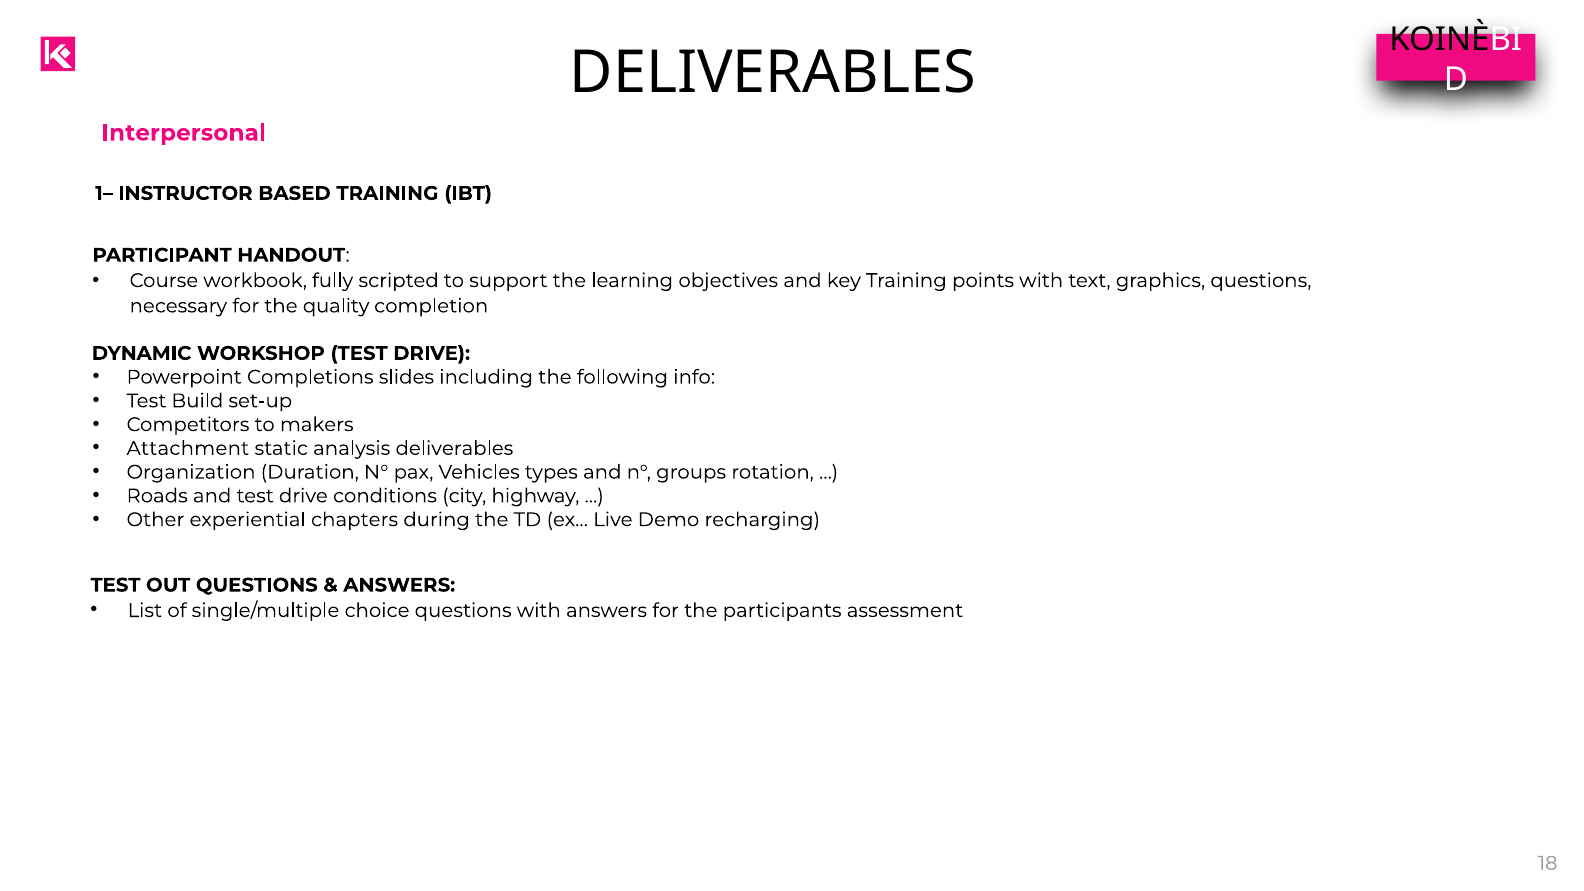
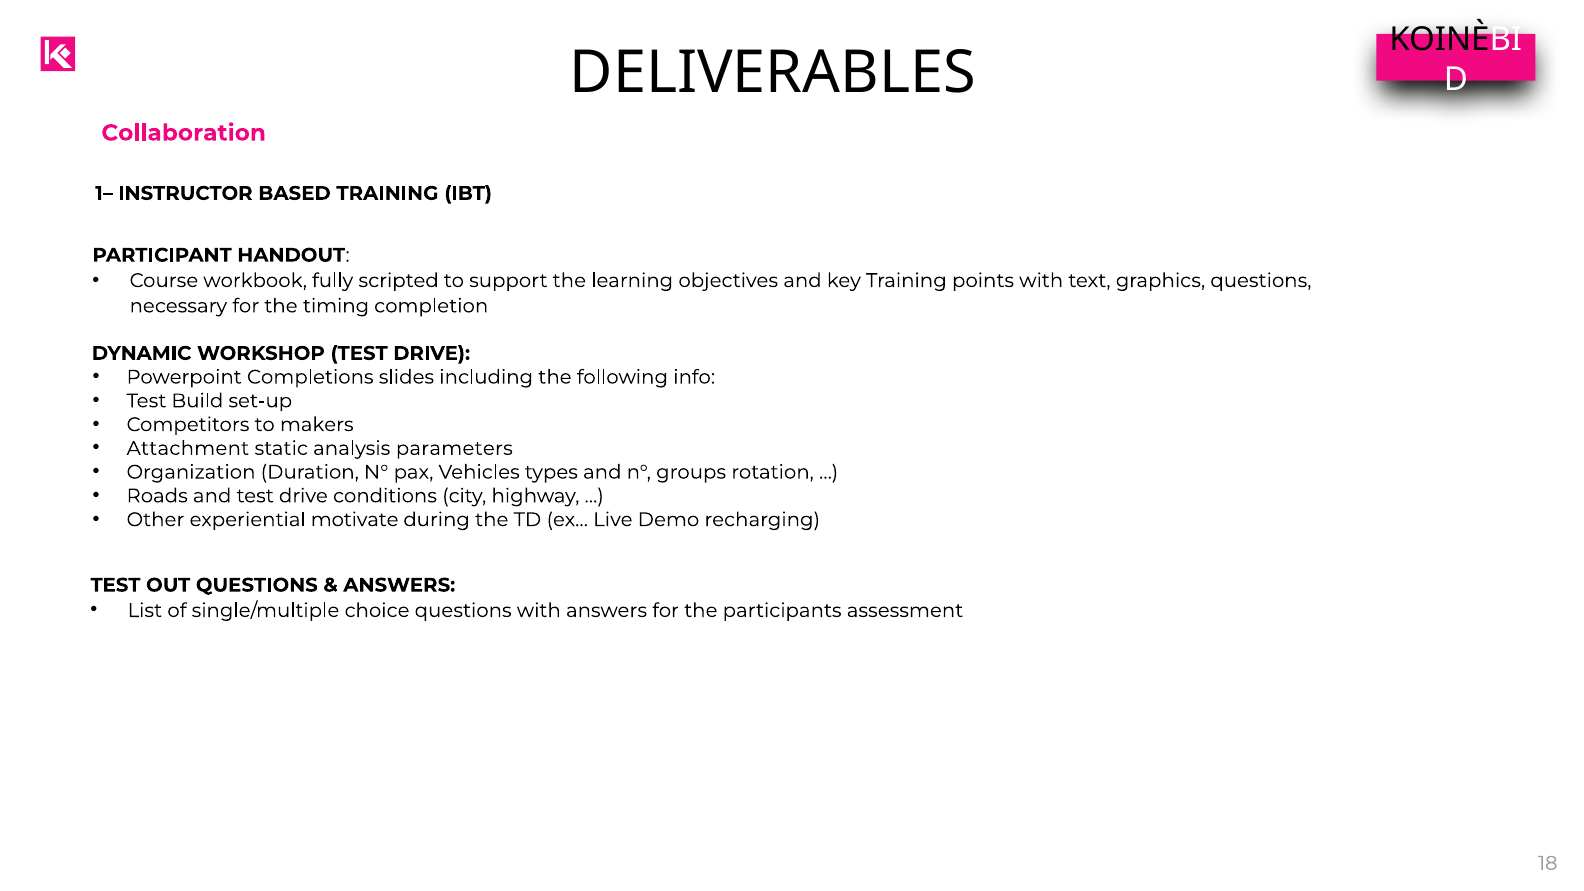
Interpersonal: Interpersonal -> Collaboration
quality: quality -> timing
analysis deliverables: deliverables -> parameters
chapters: chapters -> motivate
